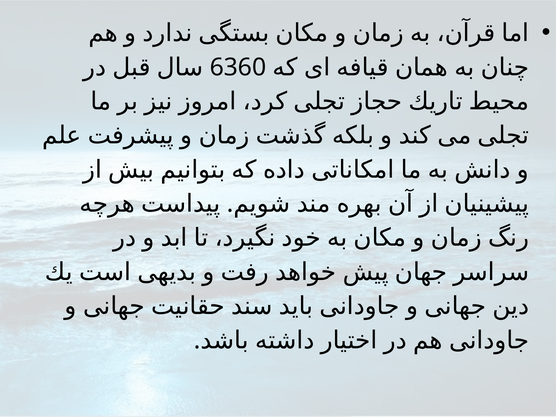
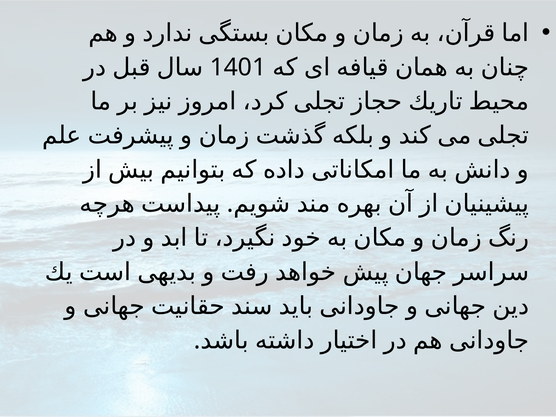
6360: 6360 -> 1401
